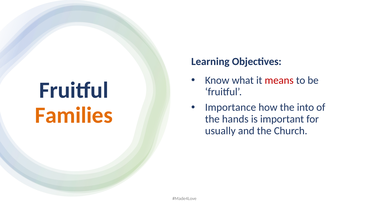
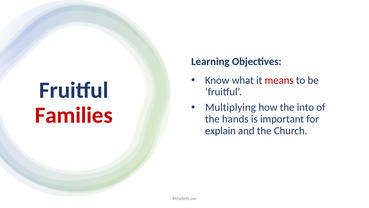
Importance: Importance -> Multiplying
Families colour: orange -> red
usually: usually -> explain
